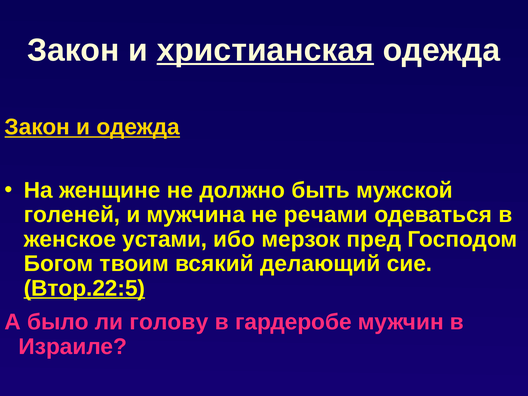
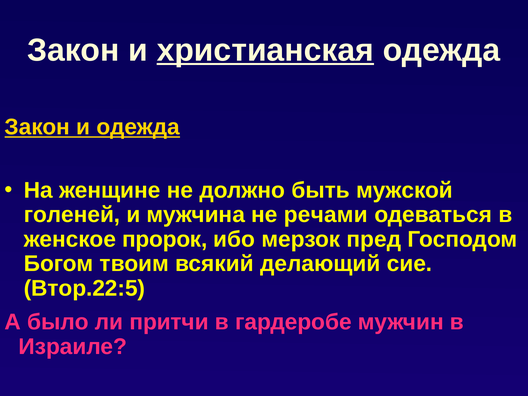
устами: устами -> пророк
Втор.22:5 underline: present -> none
голову: голову -> притчи
